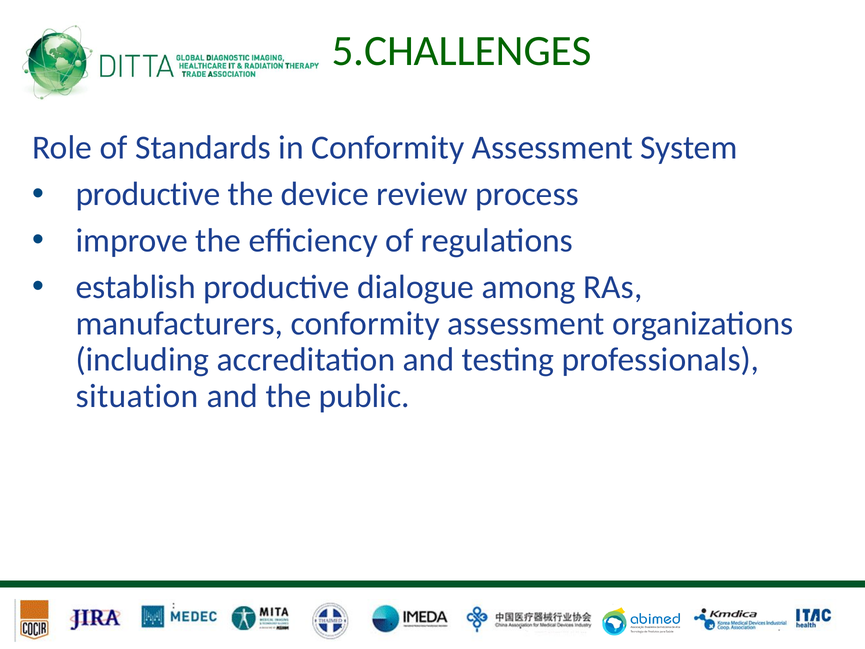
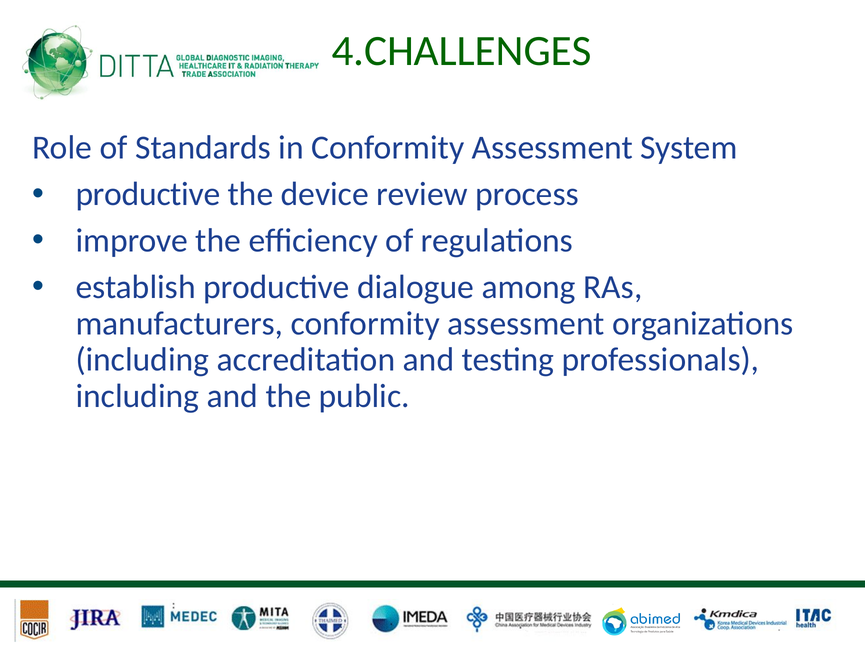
5.CHALLENGES: 5.CHALLENGES -> 4.CHALLENGES
situation at (137, 396): situation -> including
